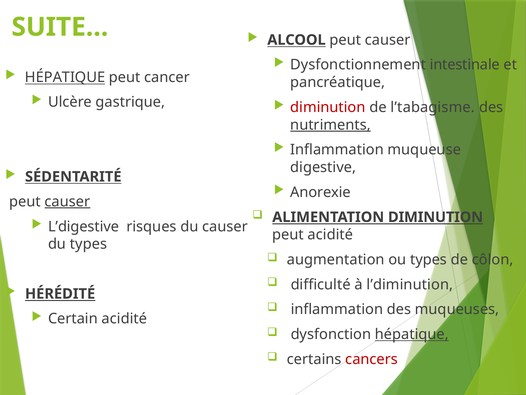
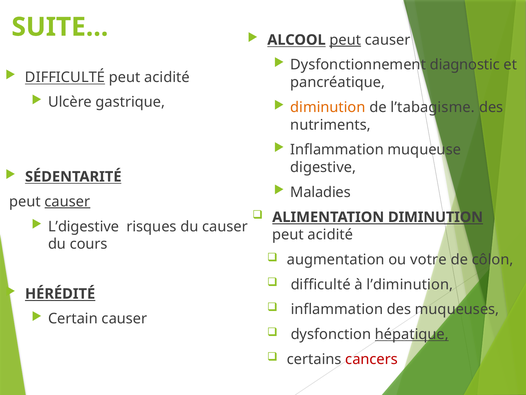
peut at (345, 40) underline: none -> present
intestinale: intestinale -> diagnostic
HÉPATIQUE at (65, 77): HÉPATIQUE -> DIFFICULTÉ
cancer at (167, 77): cancer -> acidité
diminution at (328, 107) colour: red -> orange
nutriments underline: present -> none
Anorexie: Anorexie -> Maladies
du types: types -> cours
ou types: types -> votre
Certain acidité: acidité -> causer
